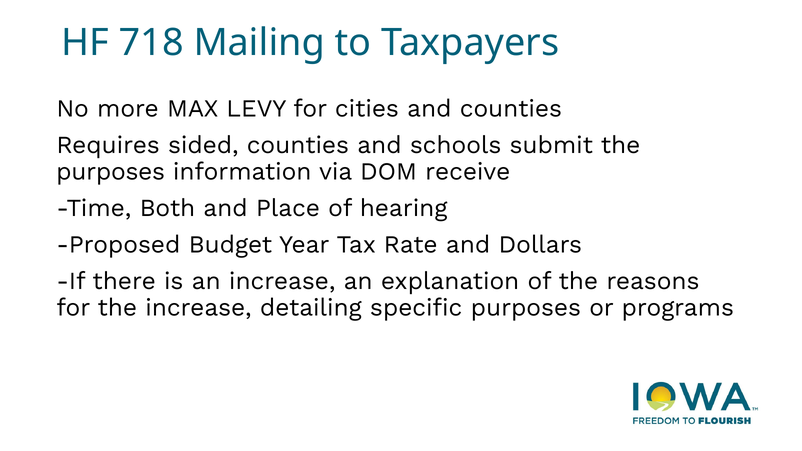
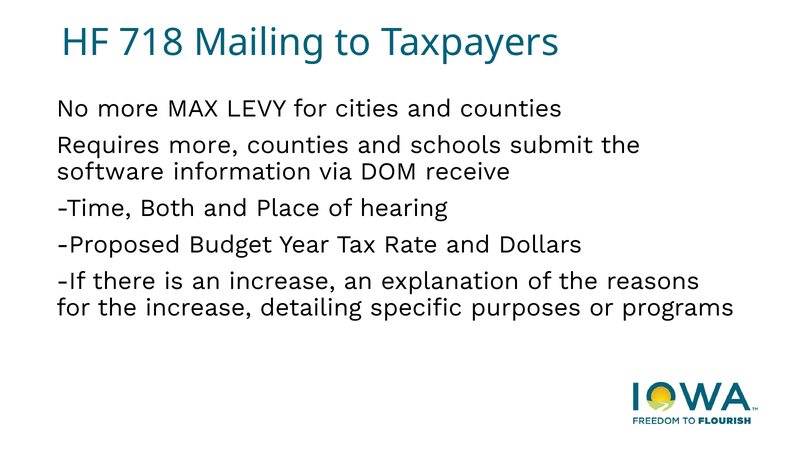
Requires sided: sided -> more
purposes at (111, 172): purposes -> software
